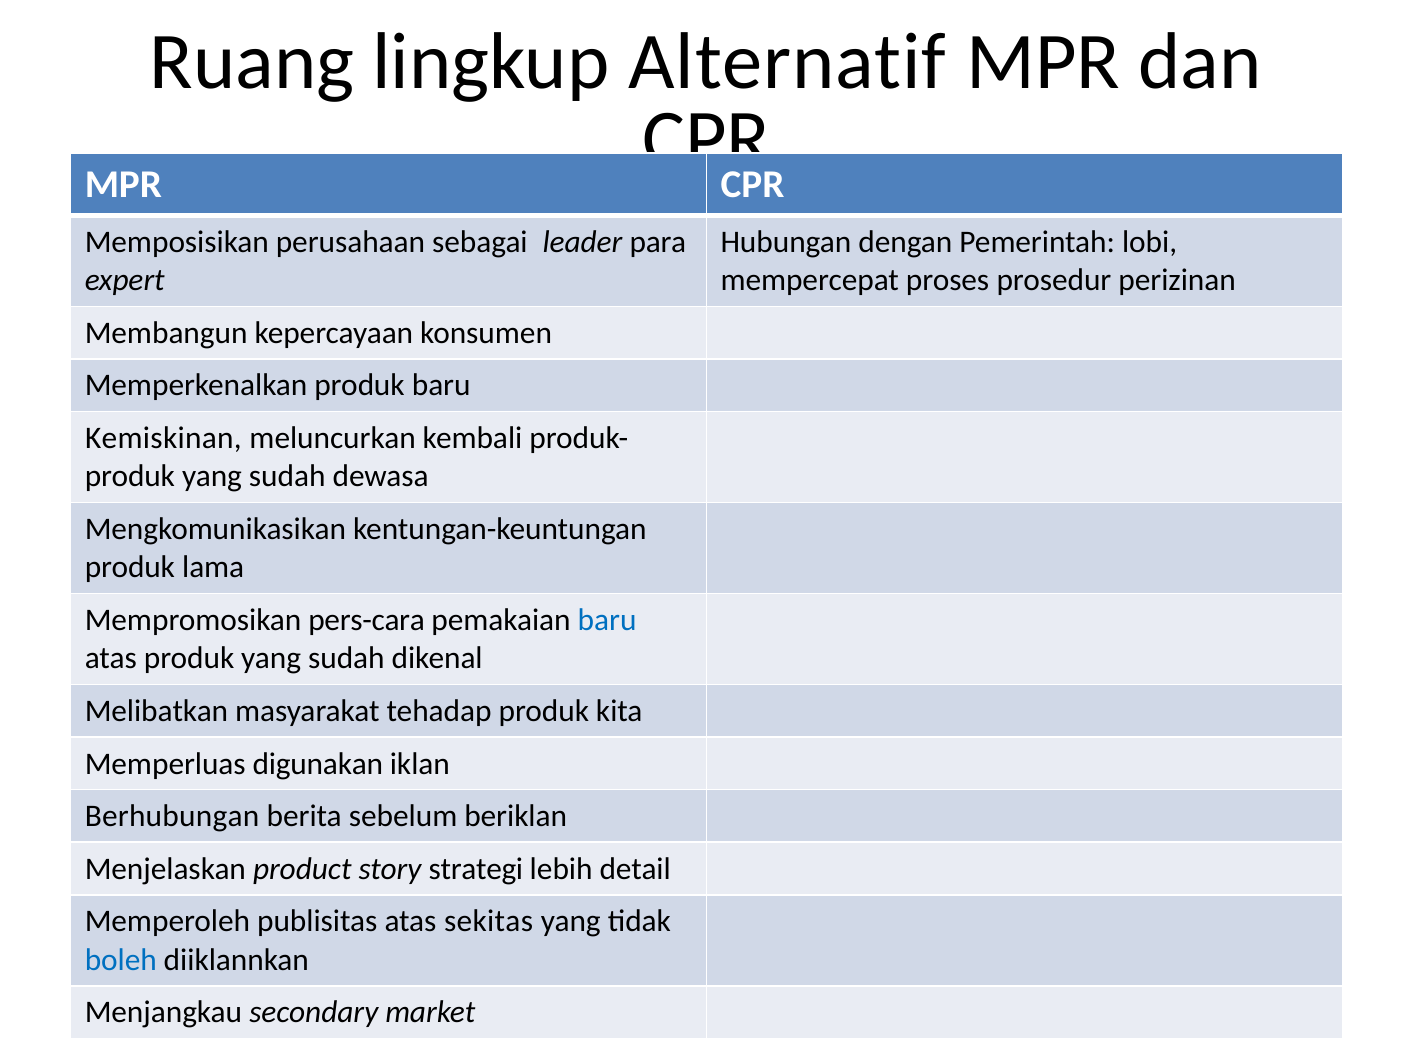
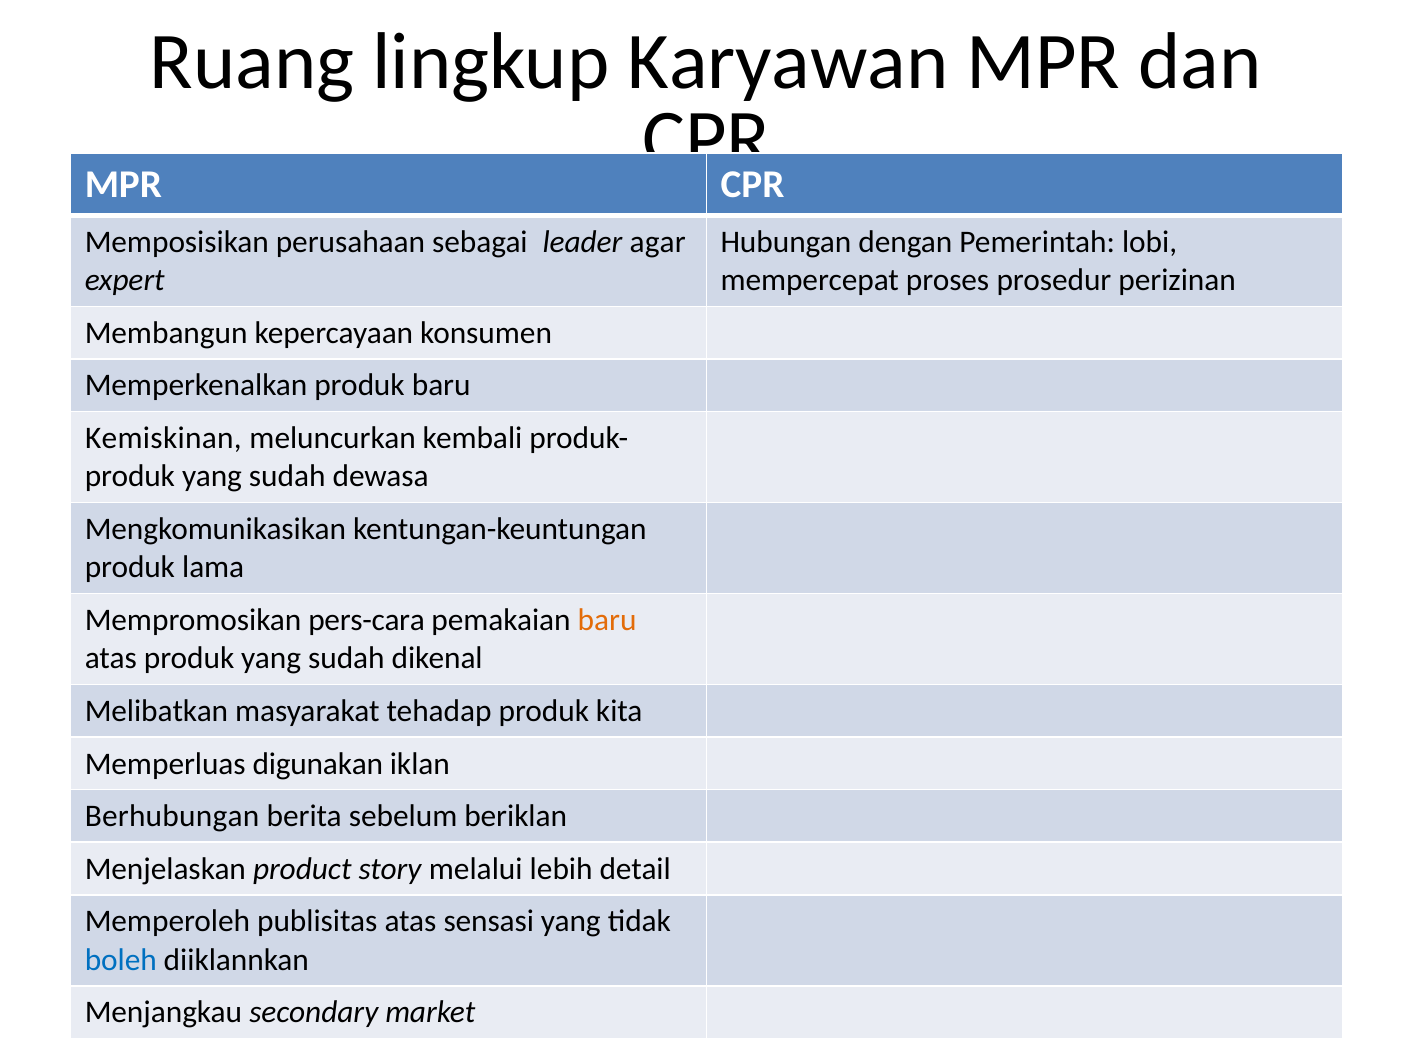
Alternatif: Alternatif -> Karyawan
para: para -> agar
baru at (607, 620) colour: blue -> orange
strategi: strategi -> melalui
sekitas: sekitas -> sensasi
